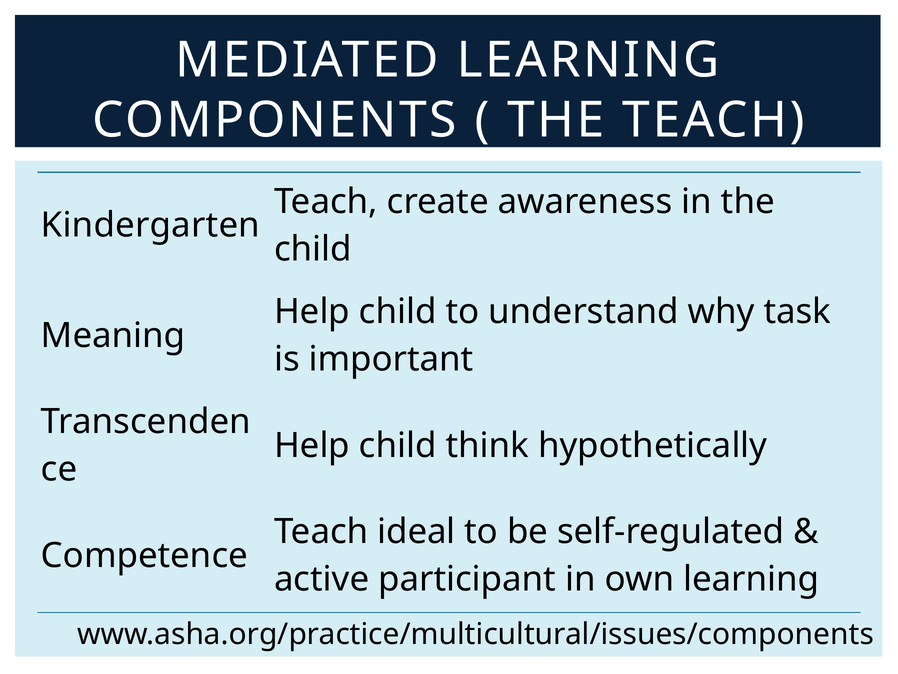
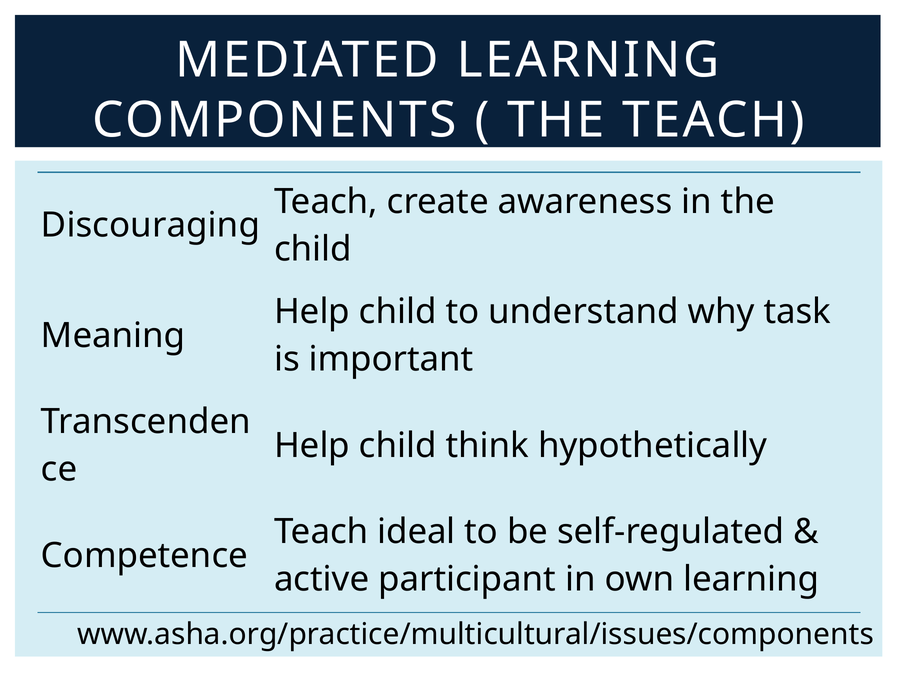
Kindergarten: Kindergarten -> Discouraging
